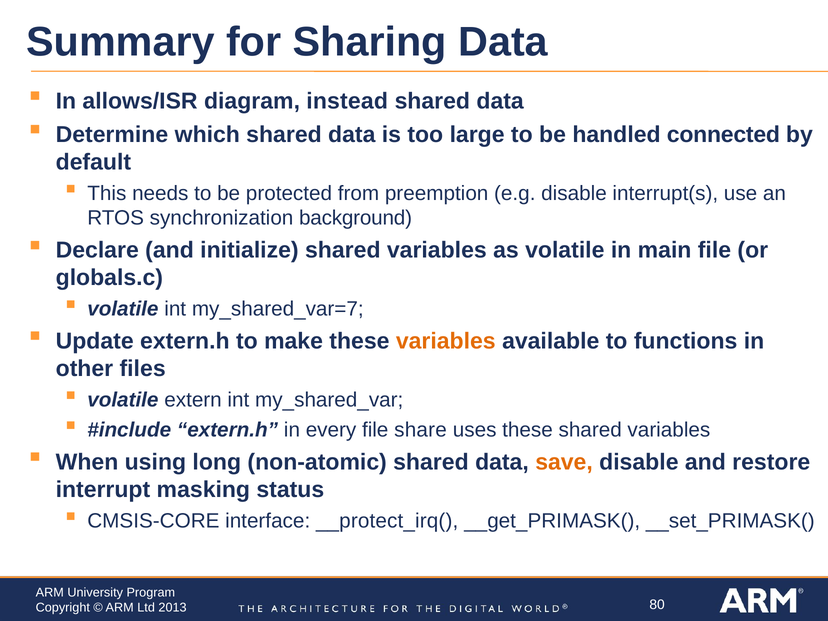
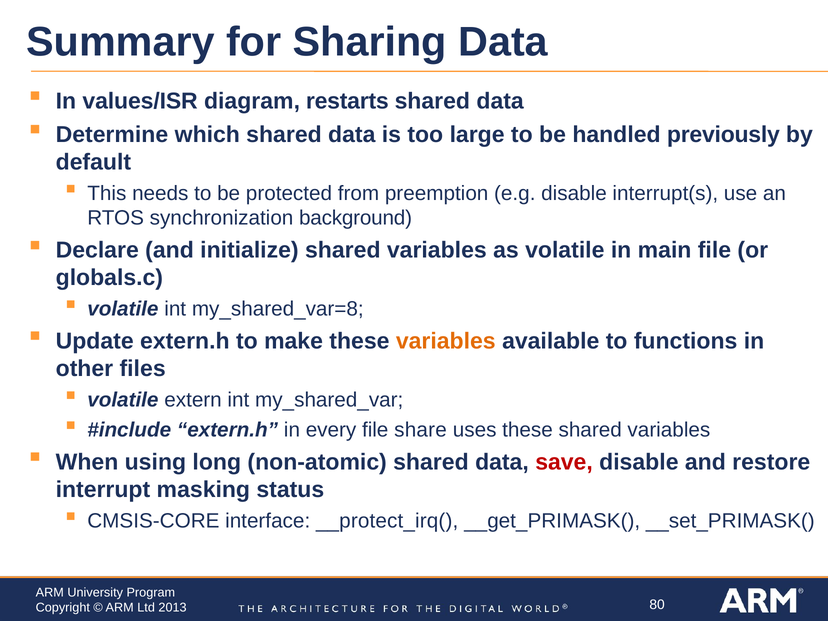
allows/ISR: allows/ISR -> values/ISR
instead: instead -> restarts
connected: connected -> previously
my_shared_var=7: my_shared_var=7 -> my_shared_var=8
save colour: orange -> red
